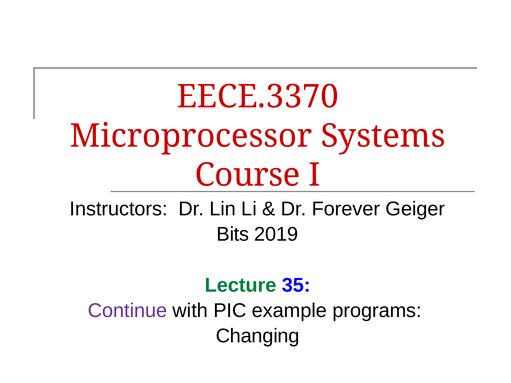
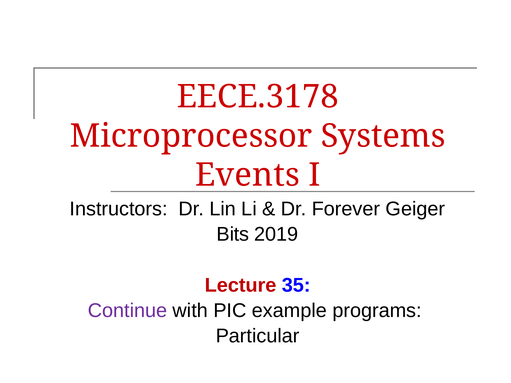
EECE.3370: EECE.3370 -> EECE.3178
Course: Course -> Events
Lecture colour: green -> red
Changing: Changing -> Particular
